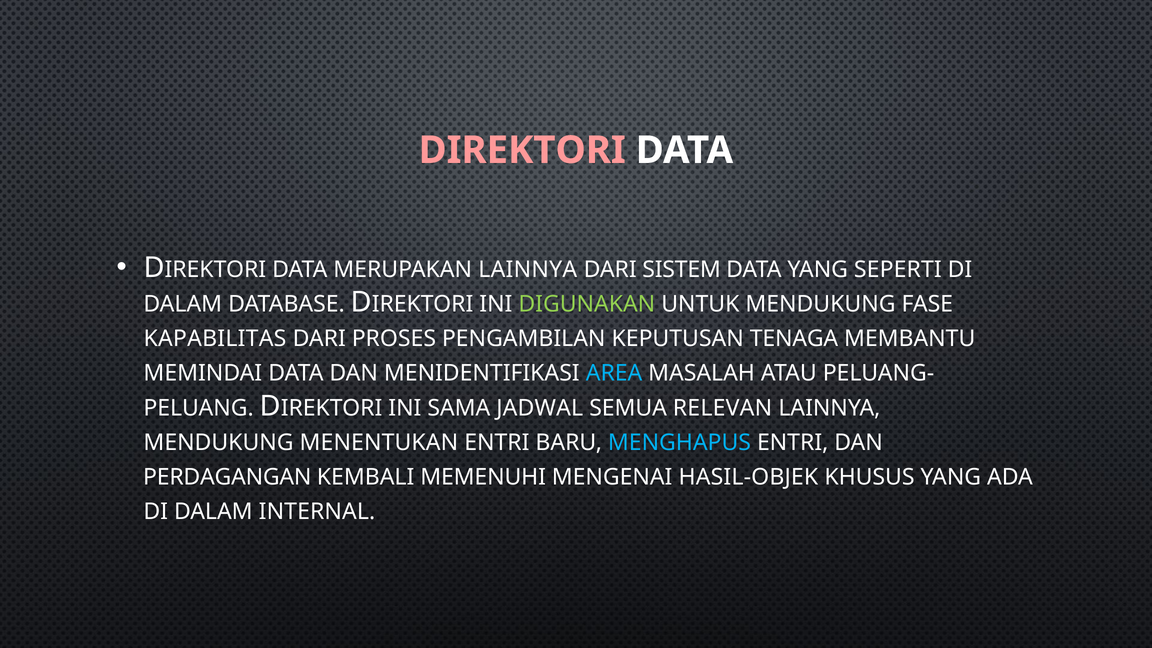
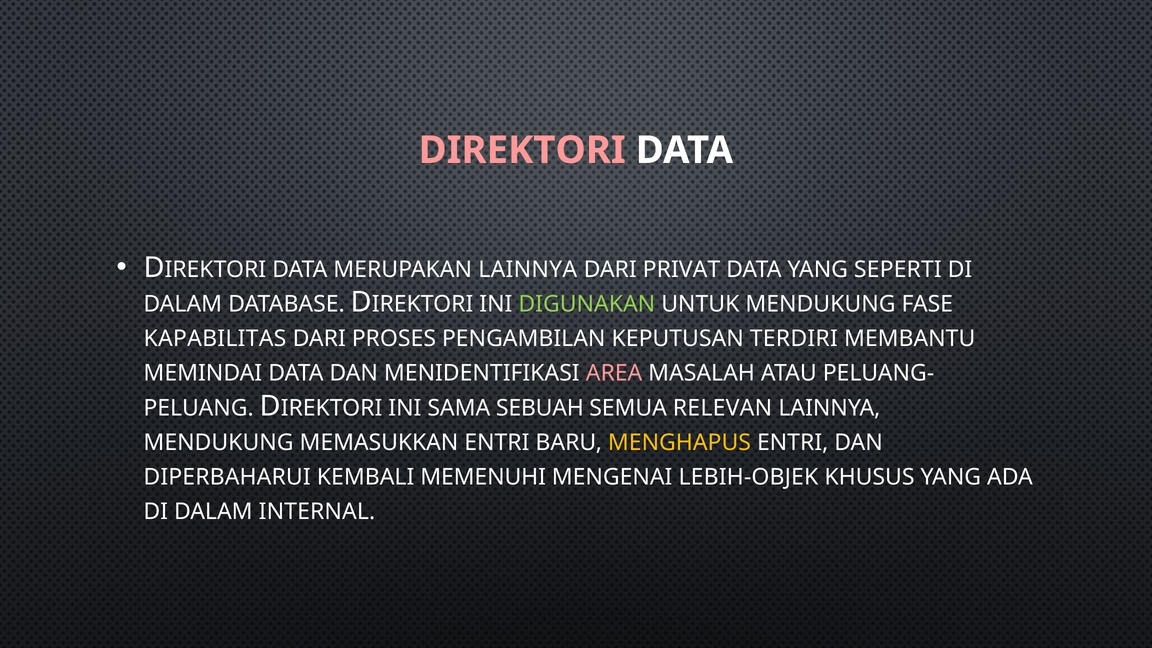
SISTEM: SISTEM -> PRIVAT
TENAGA: TENAGA -> TERDIRI
AREA colour: light blue -> pink
JADWAL: JADWAL -> SEBUAH
MENENTUKAN: MENENTUKAN -> MEMASUKKAN
MENGHAPUS colour: light blue -> yellow
PERDAGANGAN: PERDAGANGAN -> DIPERBAHARUI
HASIL-OBJEK: HASIL-OBJEK -> LEBIH-OBJEK
